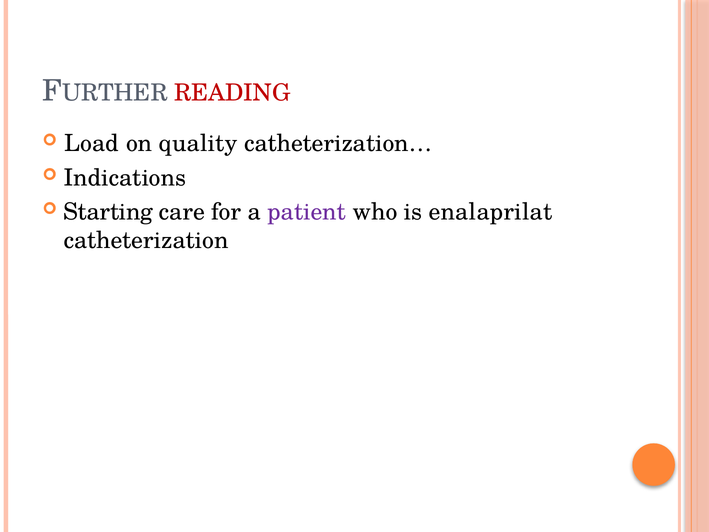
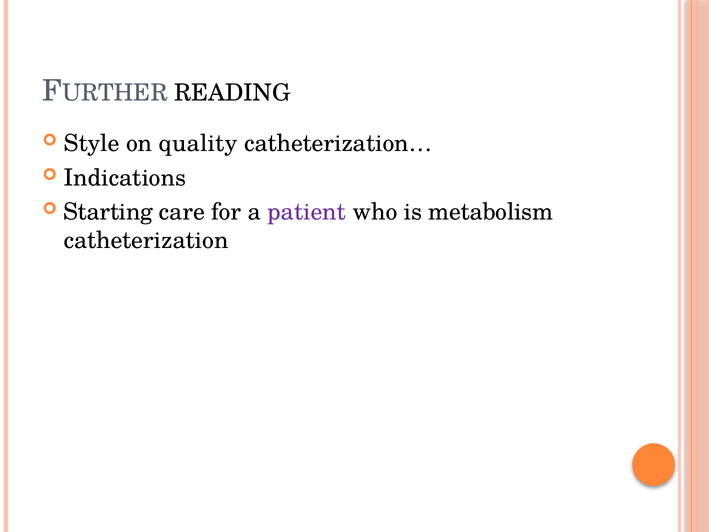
READING colour: red -> black
Load: Load -> Style
enalaprilat: enalaprilat -> metabolism
